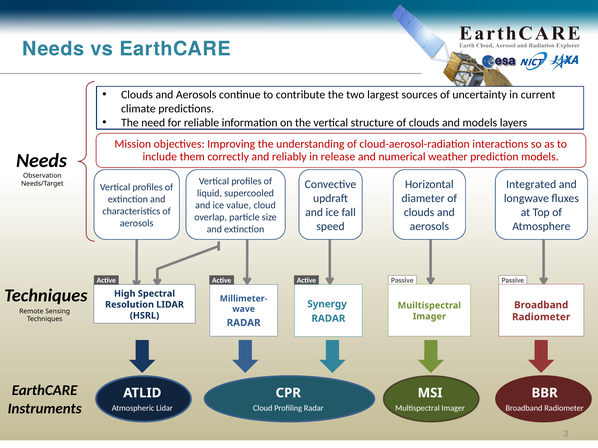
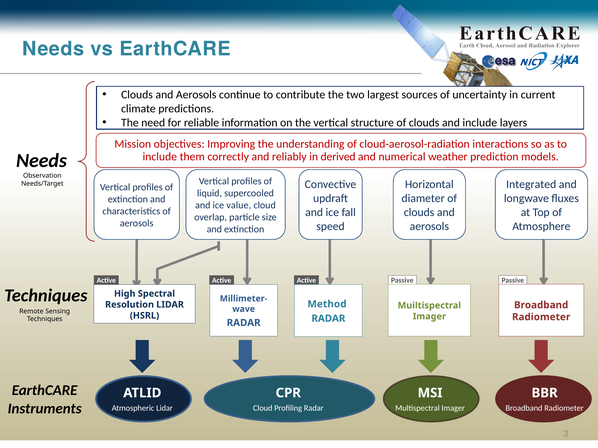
and models: models -> include
release: release -> derived
Synergy: Synergy -> Method
